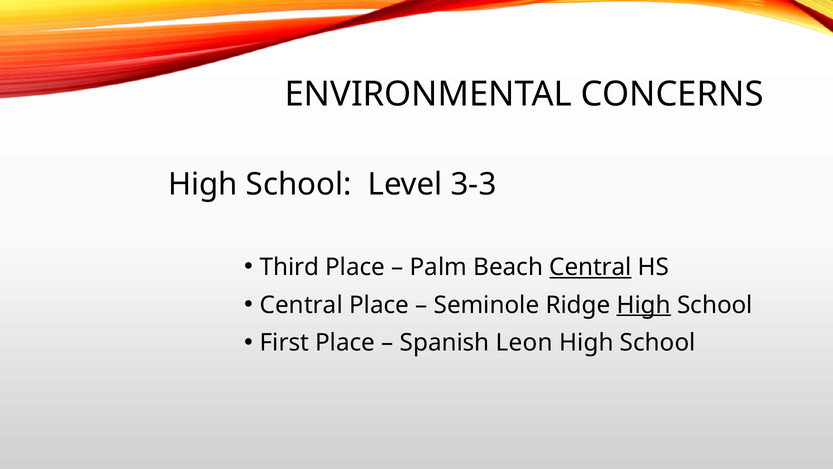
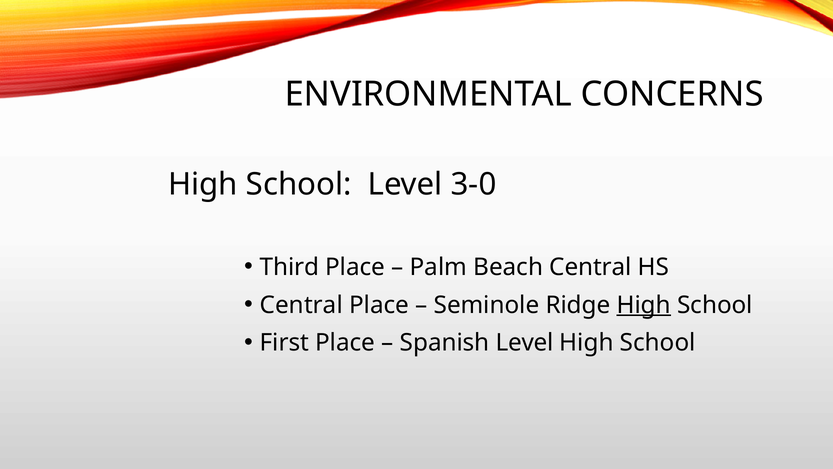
3-3: 3-3 -> 3-0
Central at (590, 267) underline: present -> none
Spanish Leon: Leon -> Level
